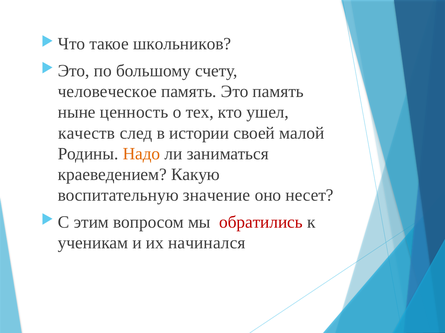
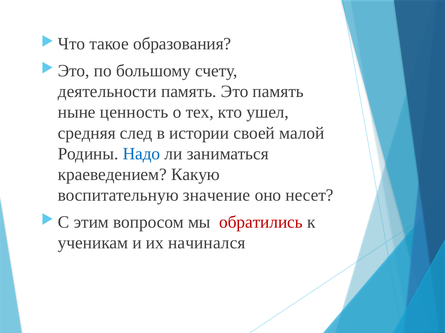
школьников: школьников -> образования
человеческое: человеческое -> деятельности
качеств: качеств -> средняя
Надо colour: orange -> blue
